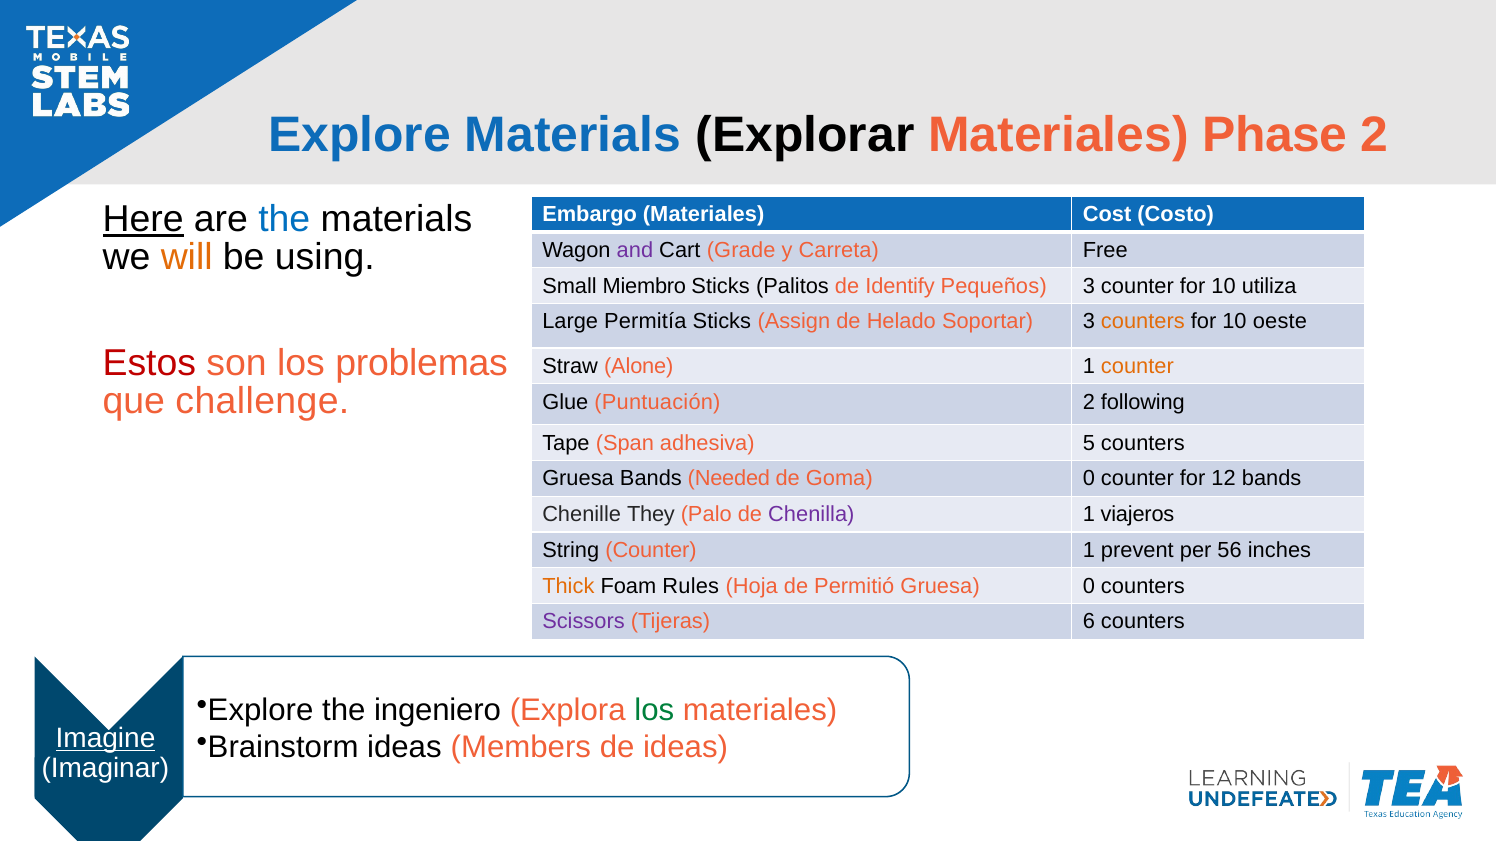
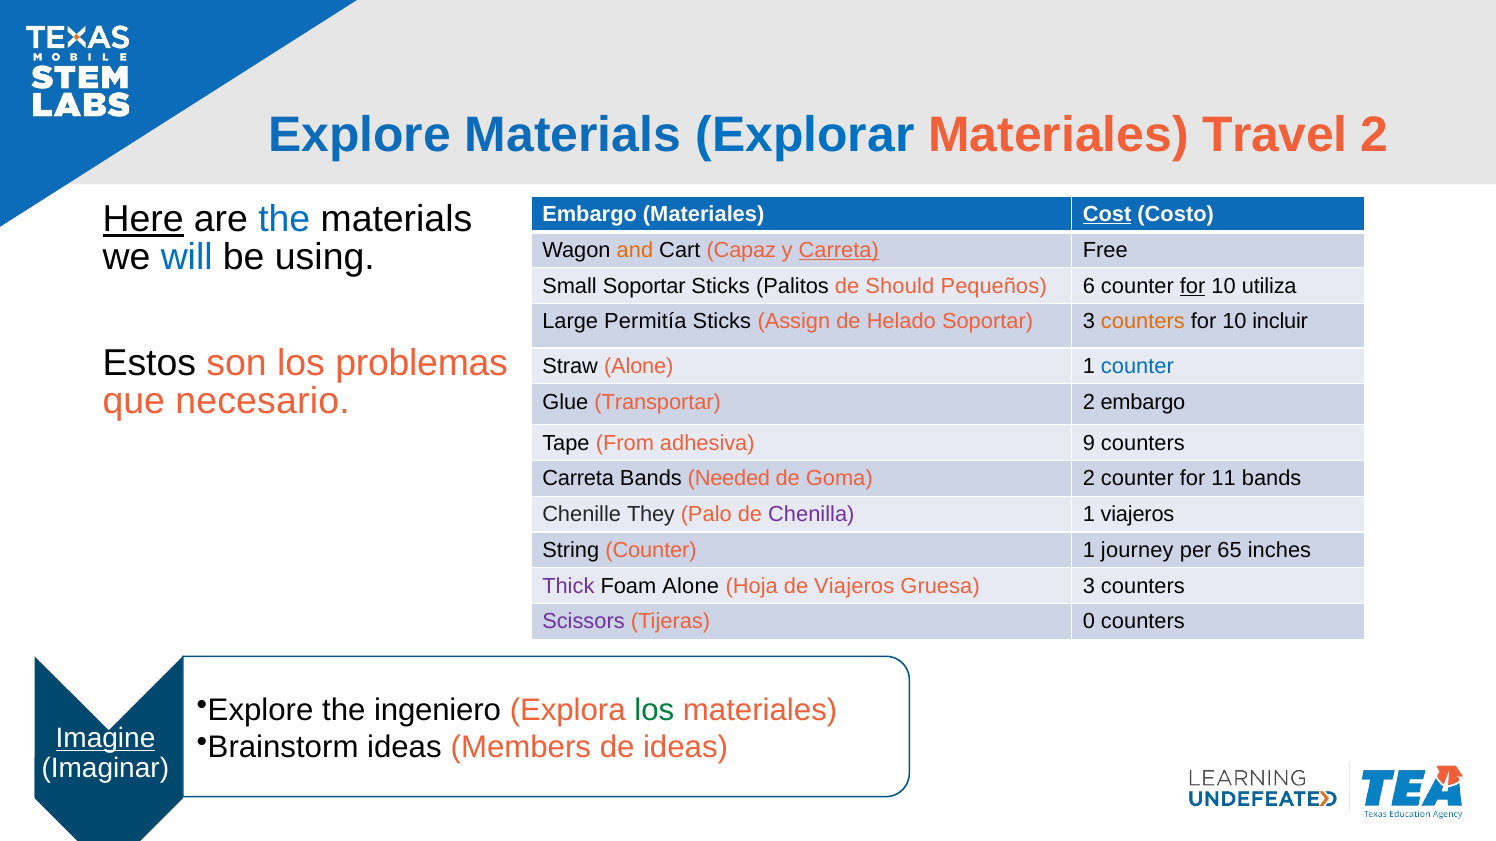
Explorar colour: black -> blue
Phase: Phase -> Travel
Cost underline: none -> present
will colour: orange -> blue
and colour: purple -> orange
Grade: Grade -> Capaz
Carreta at (839, 250) underline: none -> present
Small Miembro: Miembro -> Soportar
Identify: Identify -> Should
Pequeños 3: 3 -> 6
for at (1193, 286) underline: none -> present
oeste: oeste -> incluir
Estos colour: red -> black
counter at (1137, 366) colour: orange -> blue
challenge: challenge -> necesario
Puntuación: Puntuación -> Transportar
2 following: following -> embargo
Span: Span -> From
5: 5 -> 9
Gruesa at (578, 479): Gruesa -> Carreta
Goma 0: 0 -> 2
12: 12 -> 11
prevent: prevent -> journey
56: 56 -> 65
Thick colour: orange -> purple
Foam Rules: Rules -> Alone
de Permitió: Permitió -> Viajeros
Gruesa 0: 0 -> 3
6: 6 -> 0
